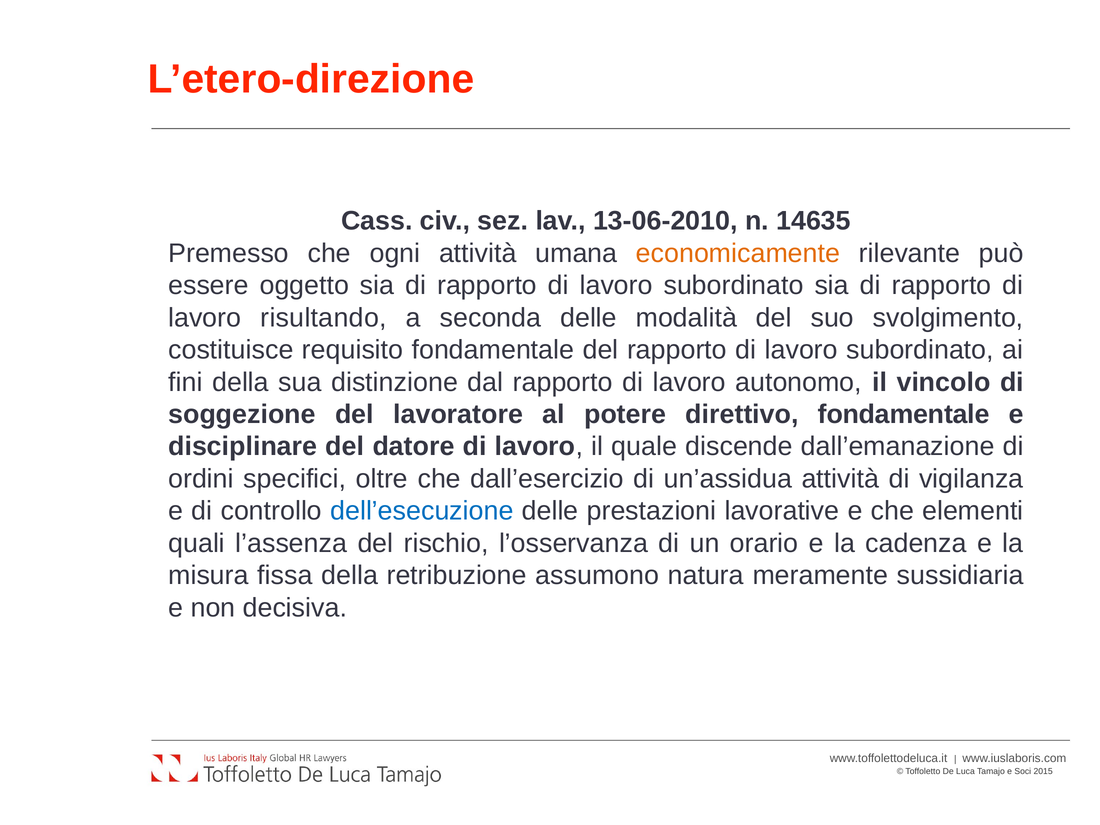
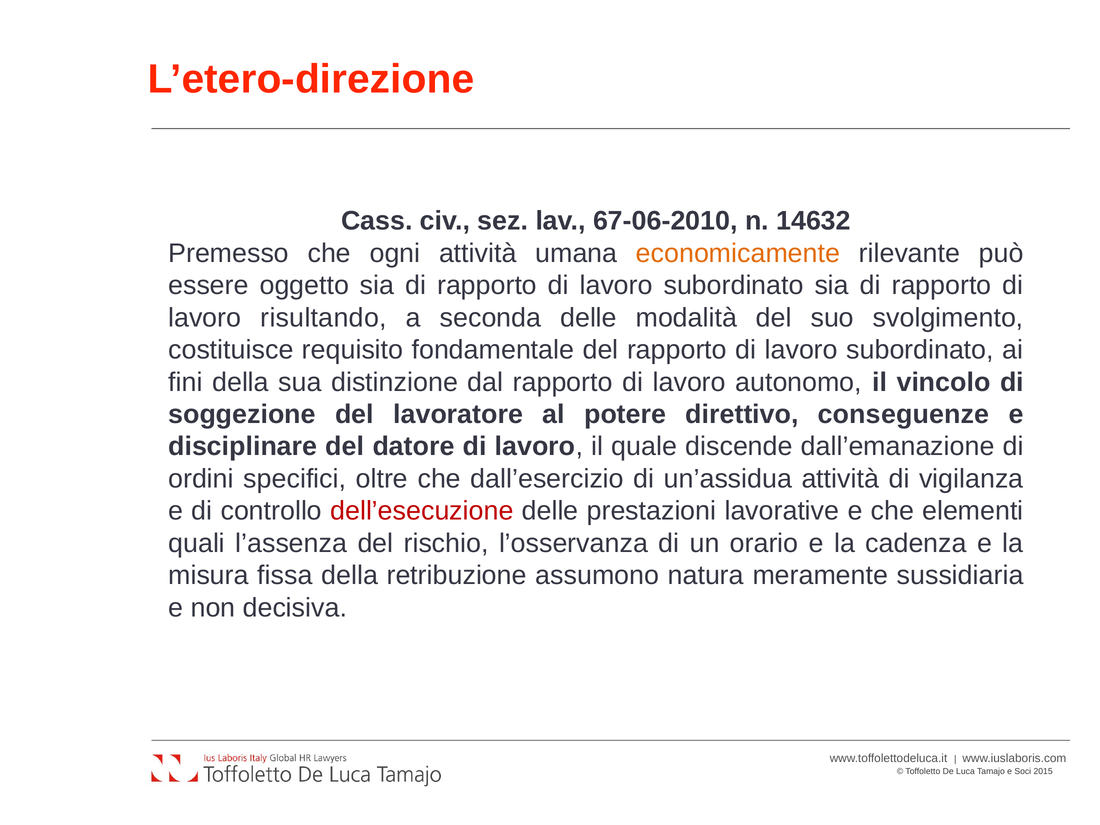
13-06-2010: 13-06-2010 -> 67-06-2010
14635: 14635 -> 14632
direttivo fondamentale: fondamentale -> conseguenze
dell’esecuzione colour: blue -> red
